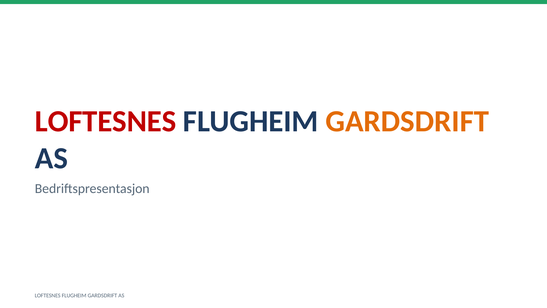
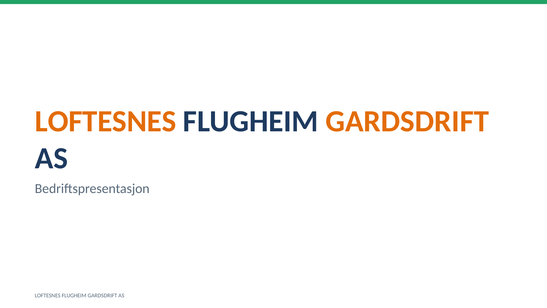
LOFTESNES at (106, 121) colour: red -> orange
